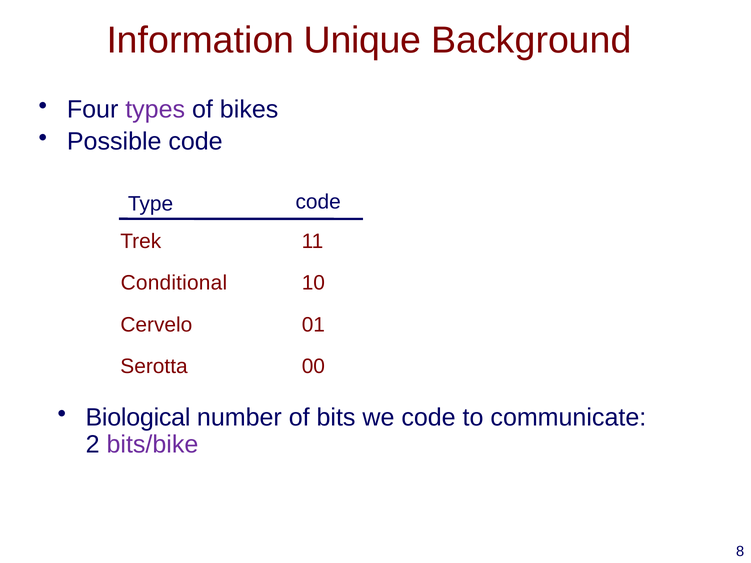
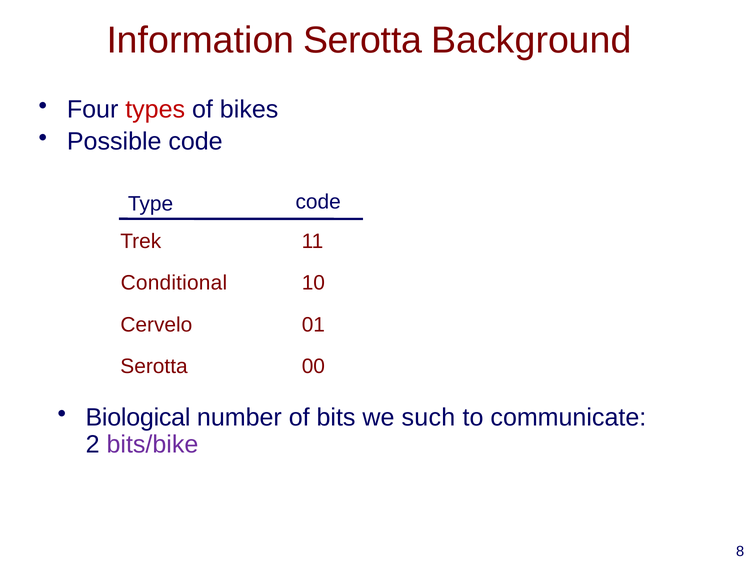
Information Unique: Unique -> Serotta
types colour: purple -> red
we code: code -> such
